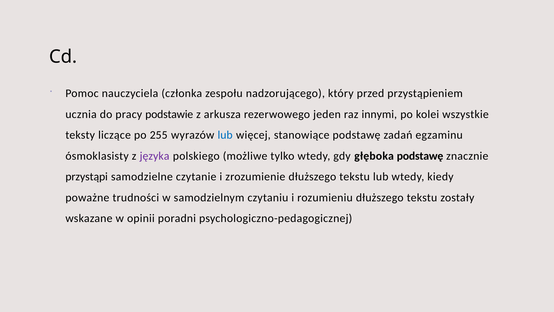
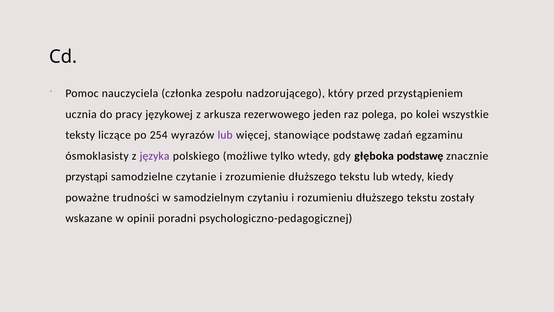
podstawie: podstawie -> językowej
innymi: innymi -> polega
255: 255 -> 254
lub at (225, 135) colour: blue -> purple
